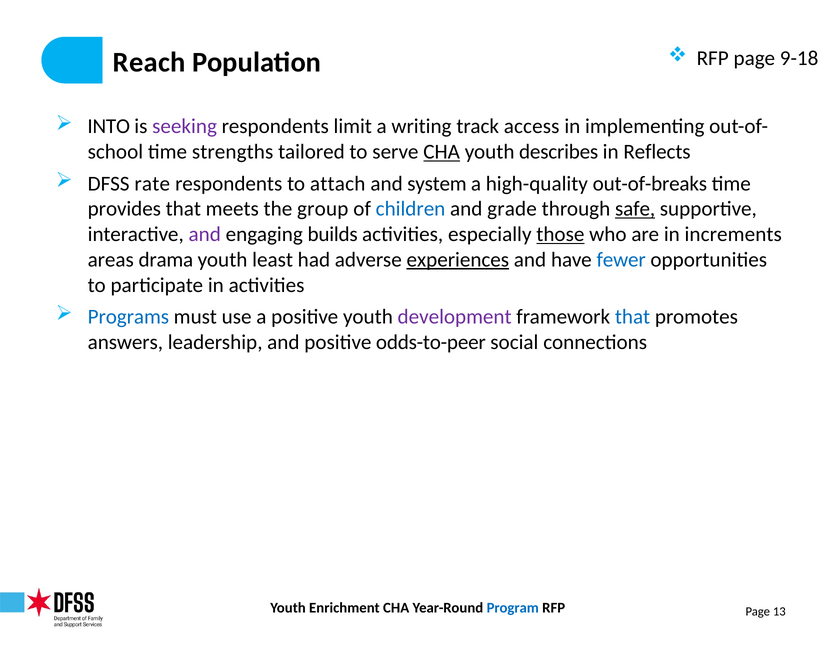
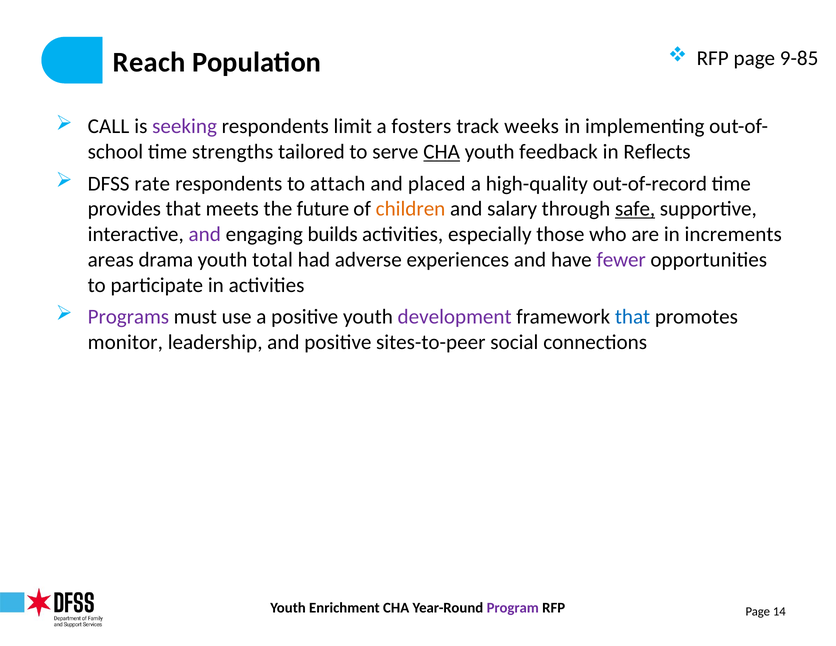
9-18: 9-18 -> 9-85
INTO: INTO -> CALL
writing: writing -> fosters
access: access -> weeks
describes: describes -> feedback
system: system -> placed
out-of-breaks: out-of-breaks -> out-of-record
group: group -> future
children colour: blue -> orange
grade: grade -> salary
those underline: present -> none
least: least -> total
experiences underline: present -> none
fewer colour: blue -> purple
Programs colour: blue -> purple
answers: answers -> monitor
odds-to-peer: odds-to-peer -> sites-to-peer
Program colour: blue -> purple
13: 13 -> 14
